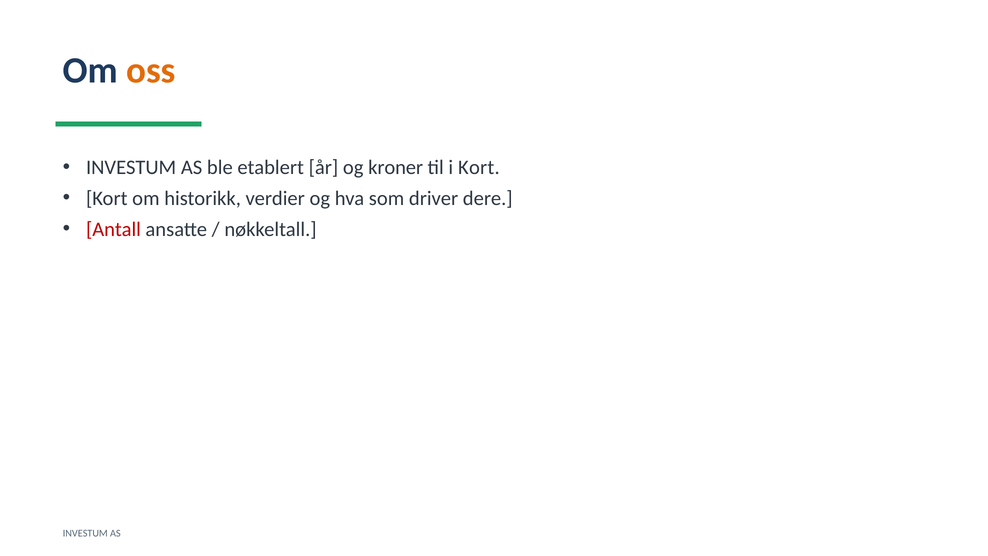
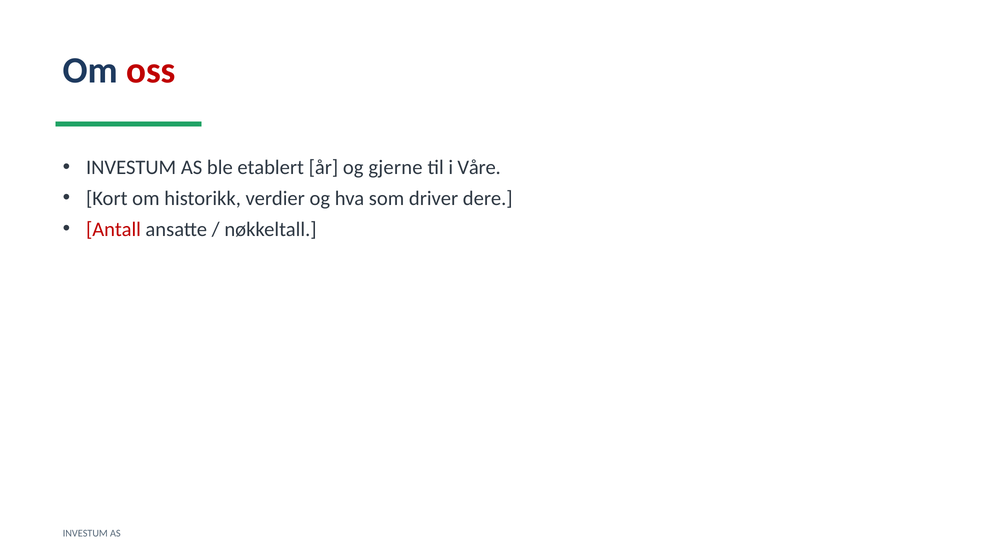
oss colour: orange -> red
kroner: kroner -> gjerne
i Kort: Kort -> Våre
